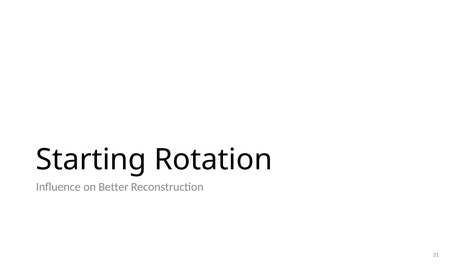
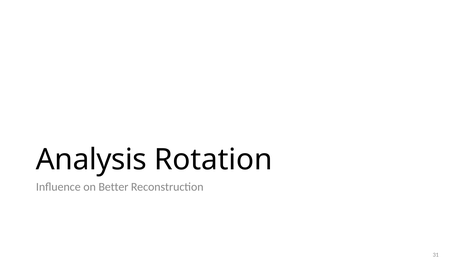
Starting: Starting -> Analysis
